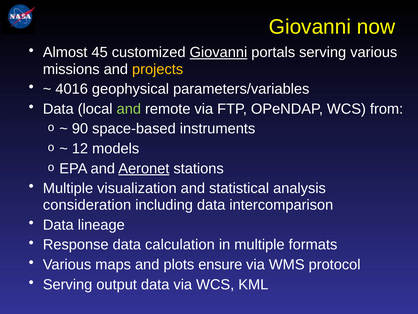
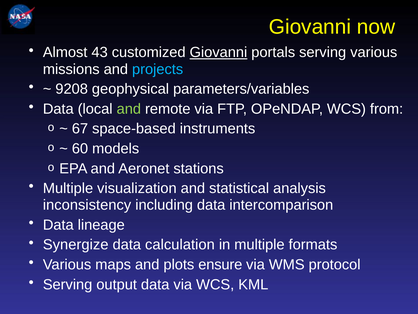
45: 45 -> 43
projects colour: yellow -> light blue
4016: 4016 -> 9208
90: 90 -> 67
12: 12 -> 60
Aeronet underline: present -> none
consideration: consideration -> inconsistency
Response: Response -> Synergize
